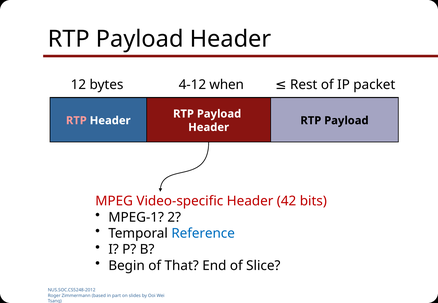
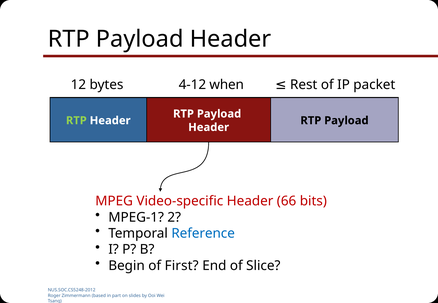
RTP at (76, 121) colour: pink -> light green
42: 42 -> 66
That: That -> First
